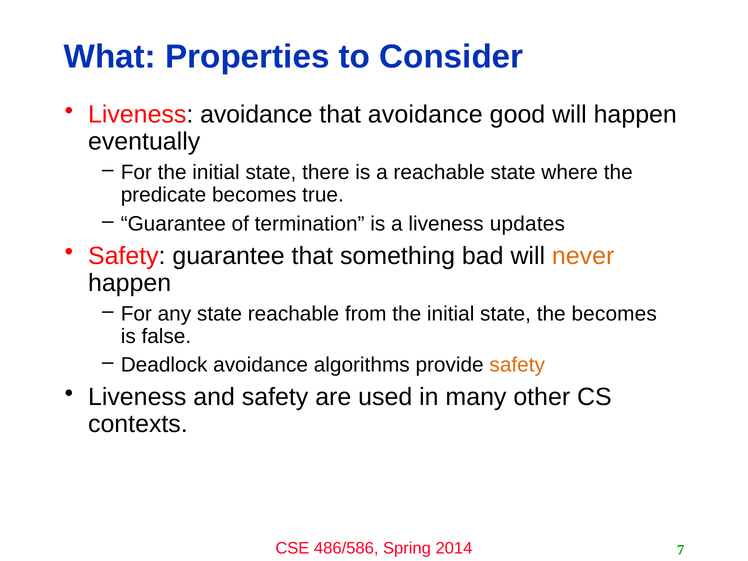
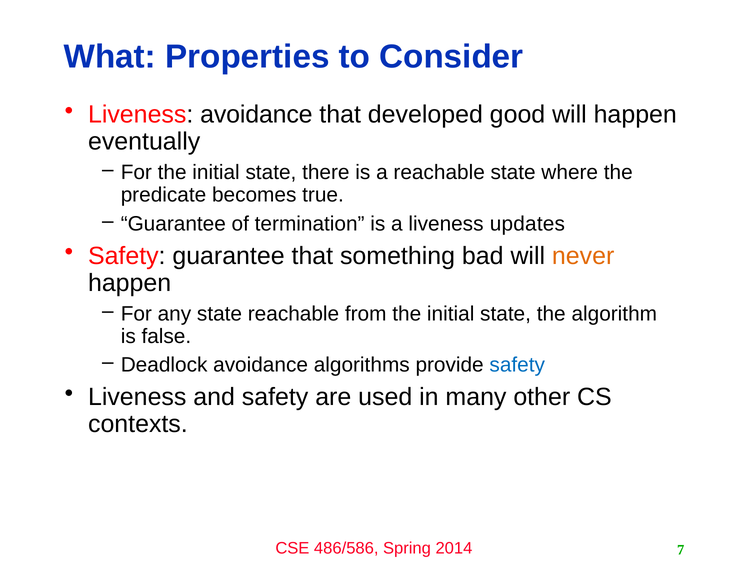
that avoidance: avoidance -> developed
the becomes: becomes -> algorithm
safety at (517, 365) colour: orange -> blue
